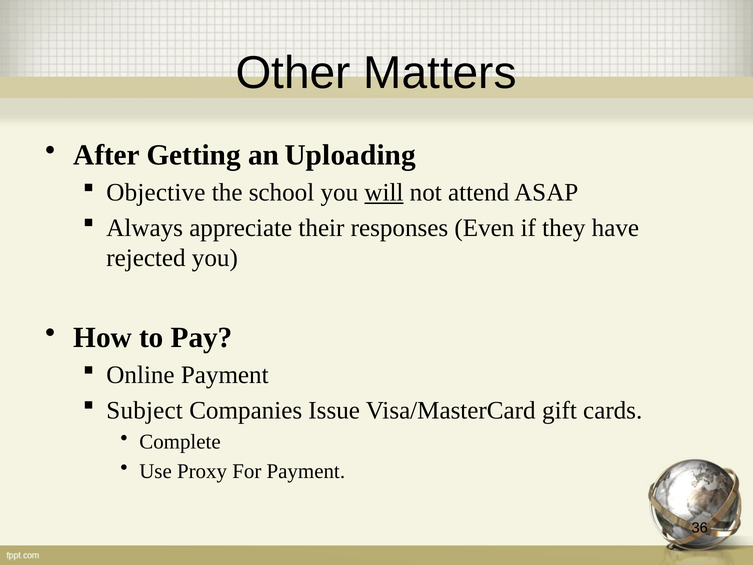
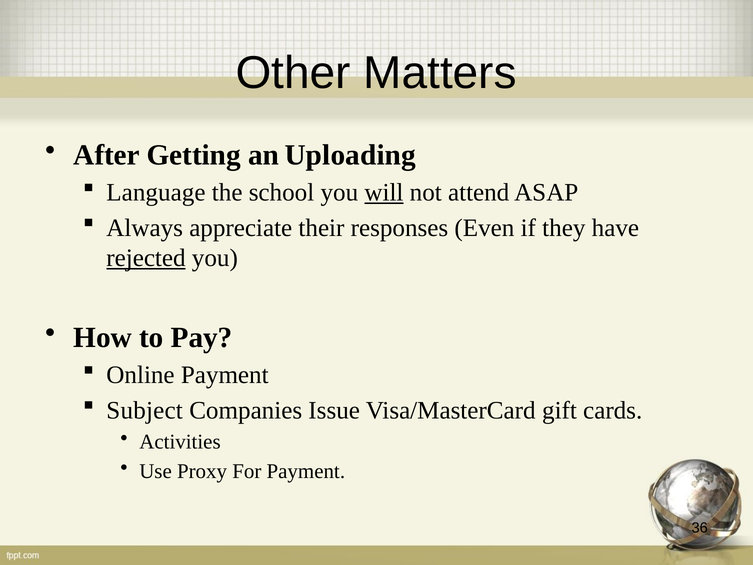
Objective: Objective -> Language
rejected underline: none -> present
Complete: Complete -> Activities
